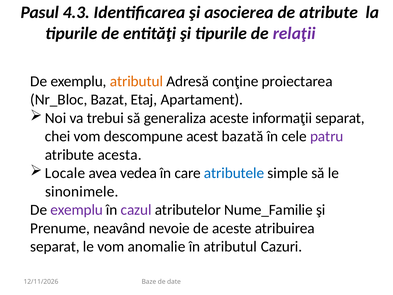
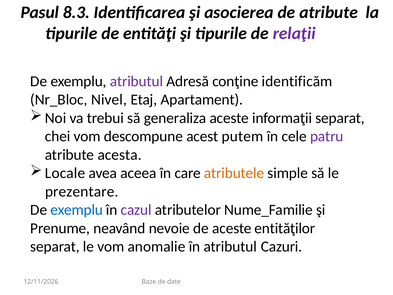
4.3: 4.3 -> 8.3
atributul at (136, 81) colour: orange -> purple
proiectarea: proiectarea -> identificăm
Bazat: Bazat -> Nivel
bazată: bazată -> putem
vedea: vedea -> aceea
atributele colour: blue -> orange
sinonimele: sinonimele -> prezentare
exemplu at (77, 210) colour: purple -> blue
atribuirea: atribuirea -> entităţilor
